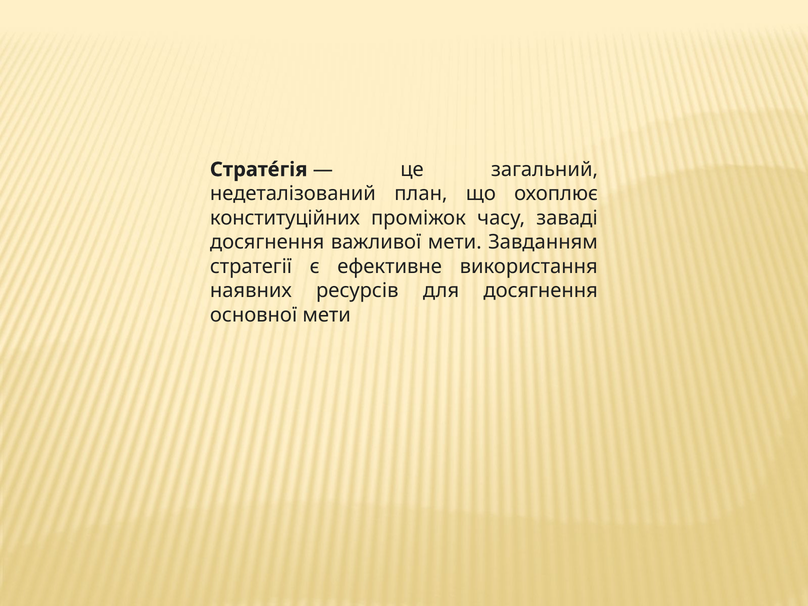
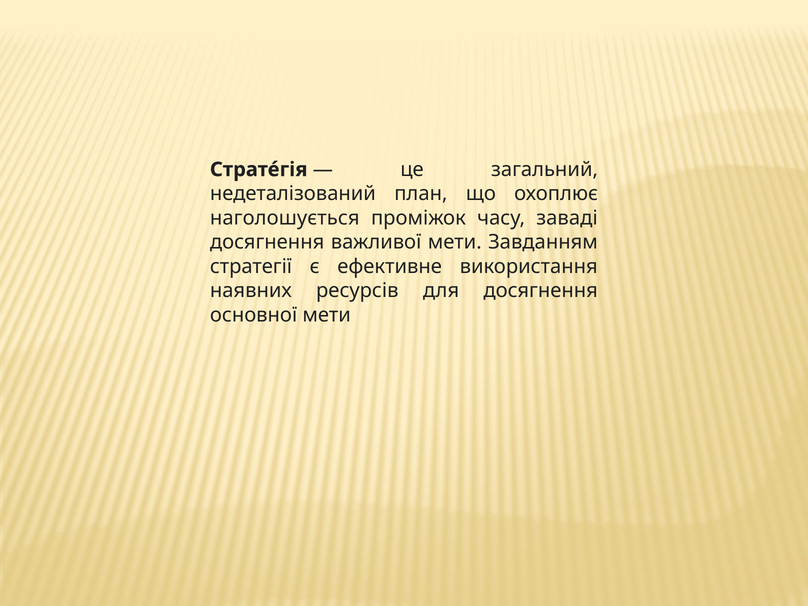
конституційних: конституційних -> наголошується
